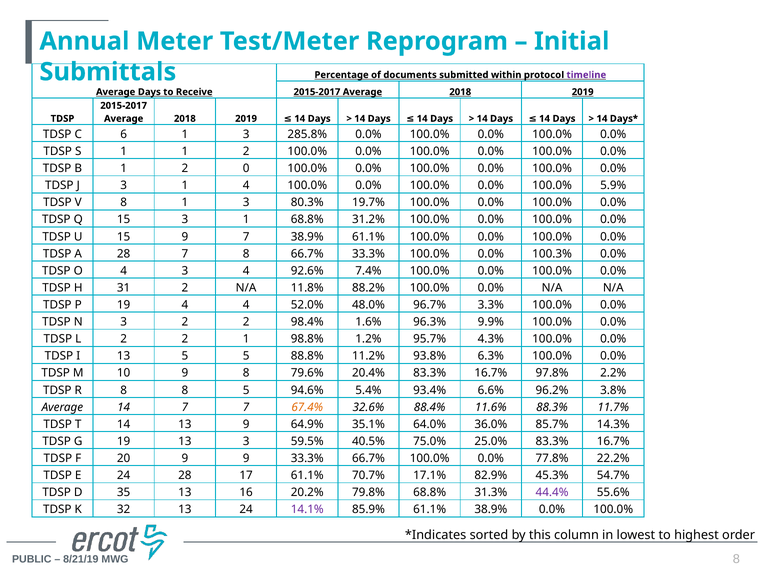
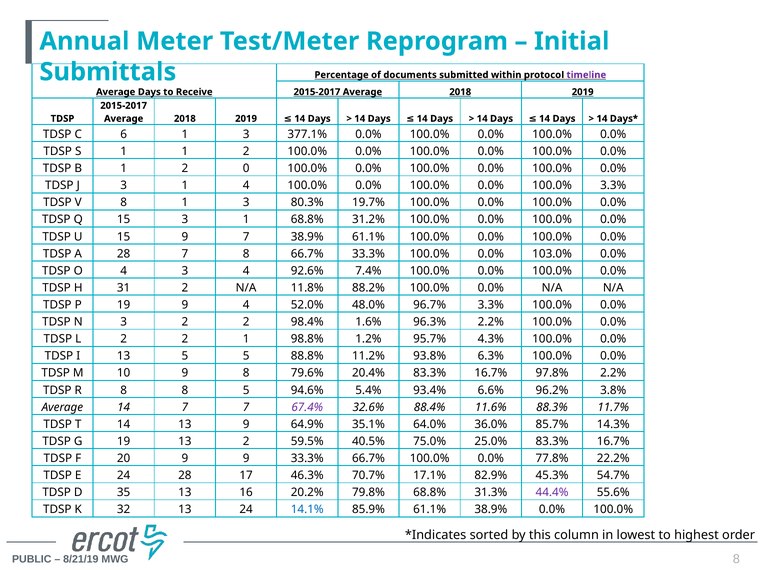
285.8%: 285.8% -> 377.1%
100.0% 5.9%: 5.9% -> 3.3%
100.3%: 100.3% -> 103.0%
19 4: 4 -> 9
96.3% 9.9%: 9.9% -> 2.2%
67.4% colour: orange -> purple
13 3: 3 -> 2
17 61.1%: 61.1% -> 46.3%
14.1% colour: purple -> blue
